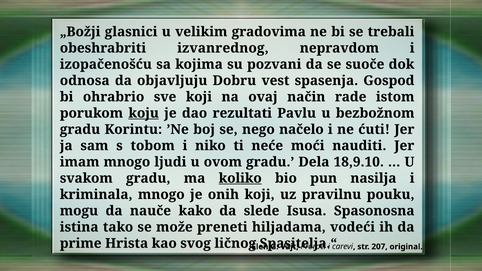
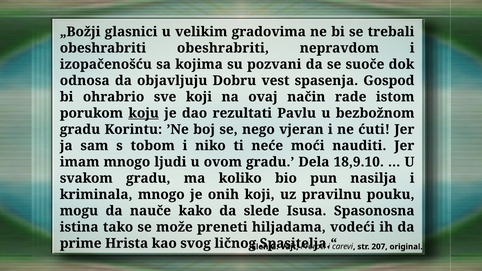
obeshrabriti izvanrednog: izvanrednog -> obeshrabriti
načelo: načelo -> vjeran
koliko underline: present -> none
